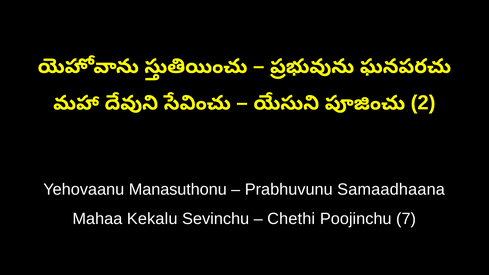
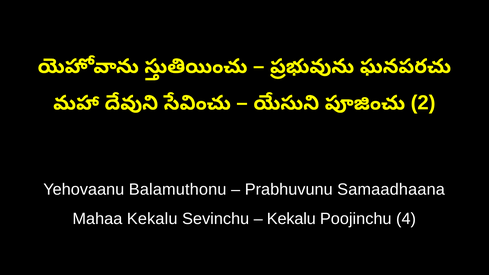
Manasuthonu: Manasuthonu -> Balamuthonu
Chethi at (291, 219): Chethi -> Kekalu
7: 7 -> 4
